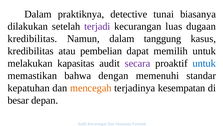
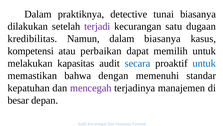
luas: luas -> satu
dalam tanggung: tanggung -> biasanya
kredibilitas at (31, 51): kredibilitas -> kompetensi
pembelian: pembelian -> perbaikan
secara colour: purple -> blue
mencegah colour: orange -> purple
kesempatan: kesempatan -> manajemen
